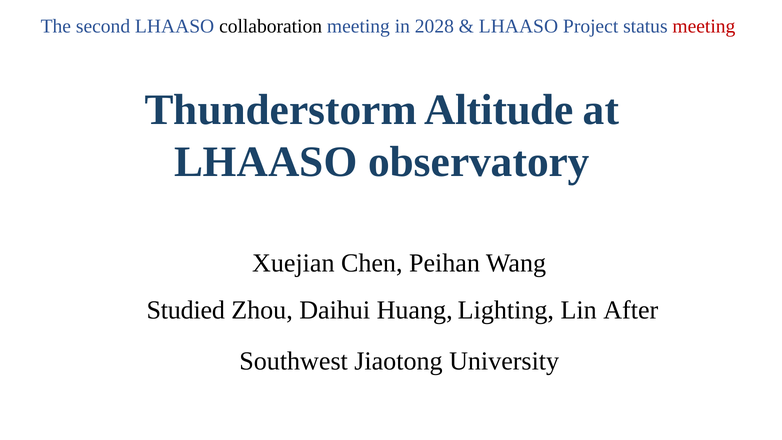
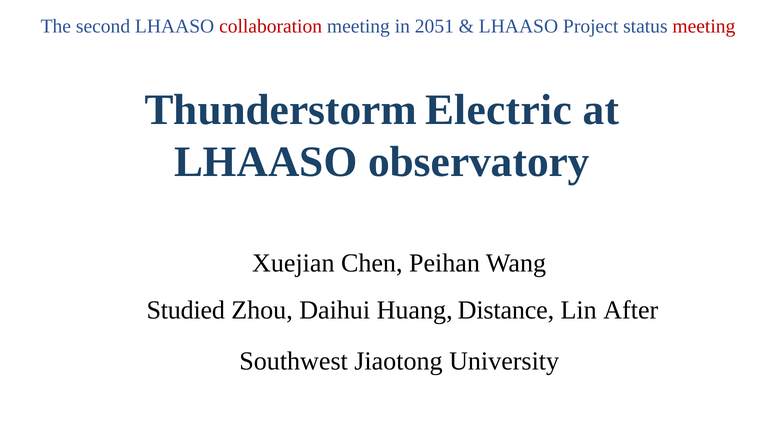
collaboration colour: black -> red
2028: 2028 -> 2051
Altitude: Altitude -> Electric
Lighting: Lighting -> Distance
